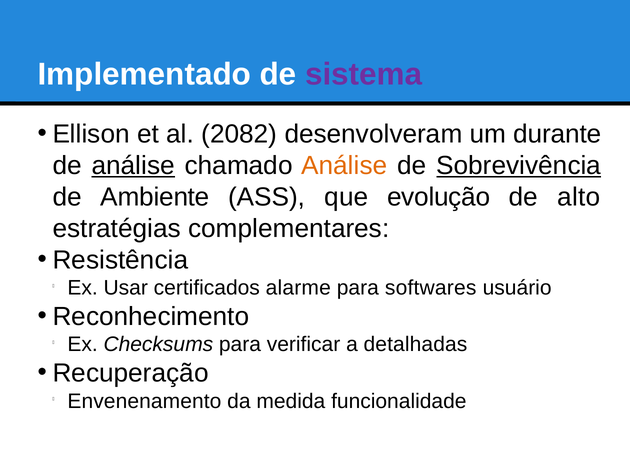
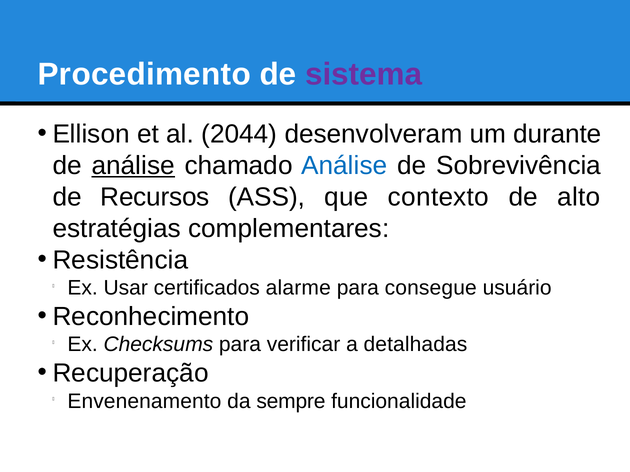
Implementado: Implementado -> Procedimento
2082: 2082 -> 2044
Análise at (344, 166) colour: orange -> blue
Sobrevivência underline: present -> none
Ambiente: Ambiente -> Recursos
evolução: evolução -> contexto
softwares: softwares -> consegue
medida: medida -> sempre
